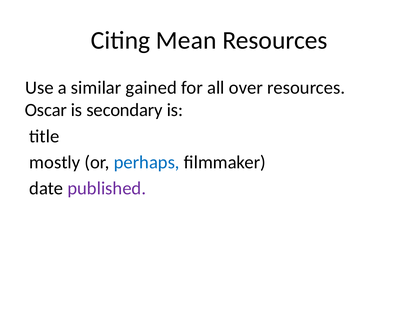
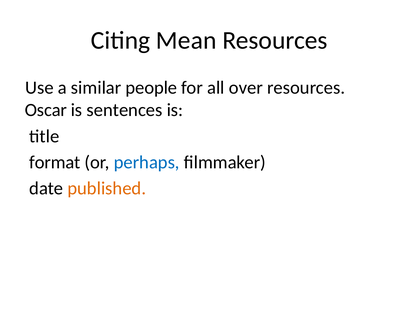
gained: gained -> people
secondary: secondary -> sentences
mostly: mostly -> format
published colour: purple -> orange
